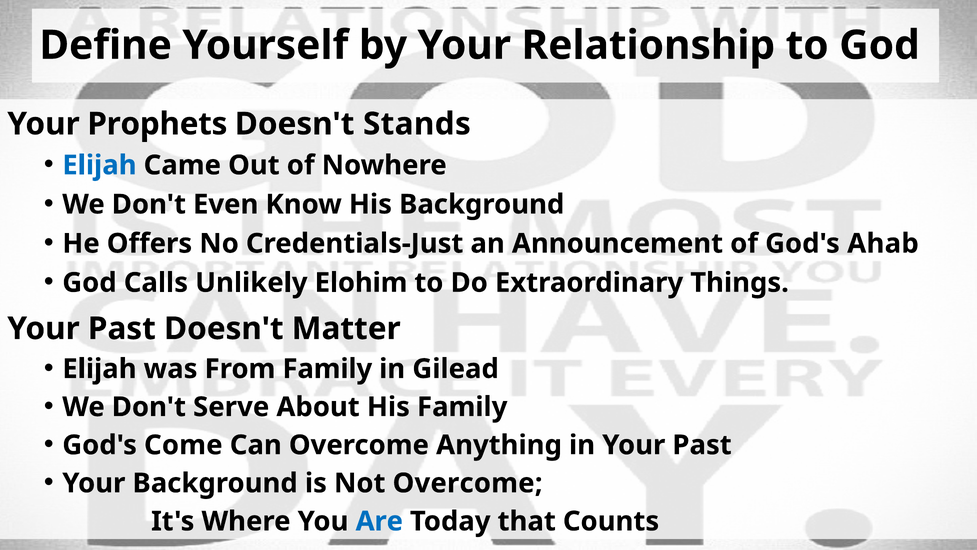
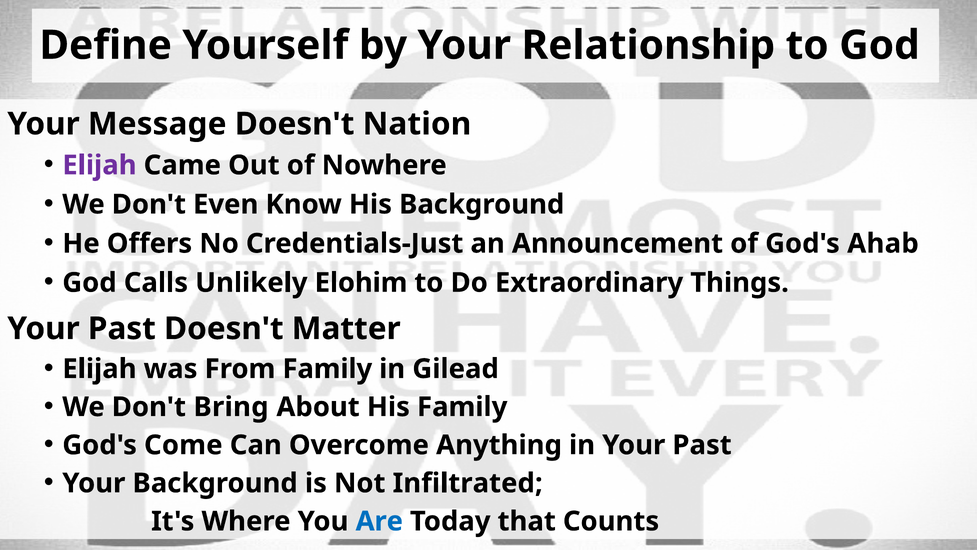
Prophets: Prophets -> Message
Stands: Stands -> Nation
Elijah at (99, 165) colour: blue -> purple
Serve: Serve -> Bring
Not Overcome: Overcome -> Infiltrated
